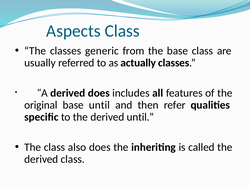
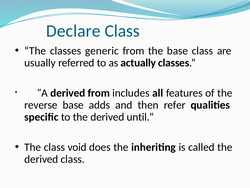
Aspects: Aspects -> Declare
derived does: does -> from
original: original -> reverse
base until: until -> adds
also: also -> void
